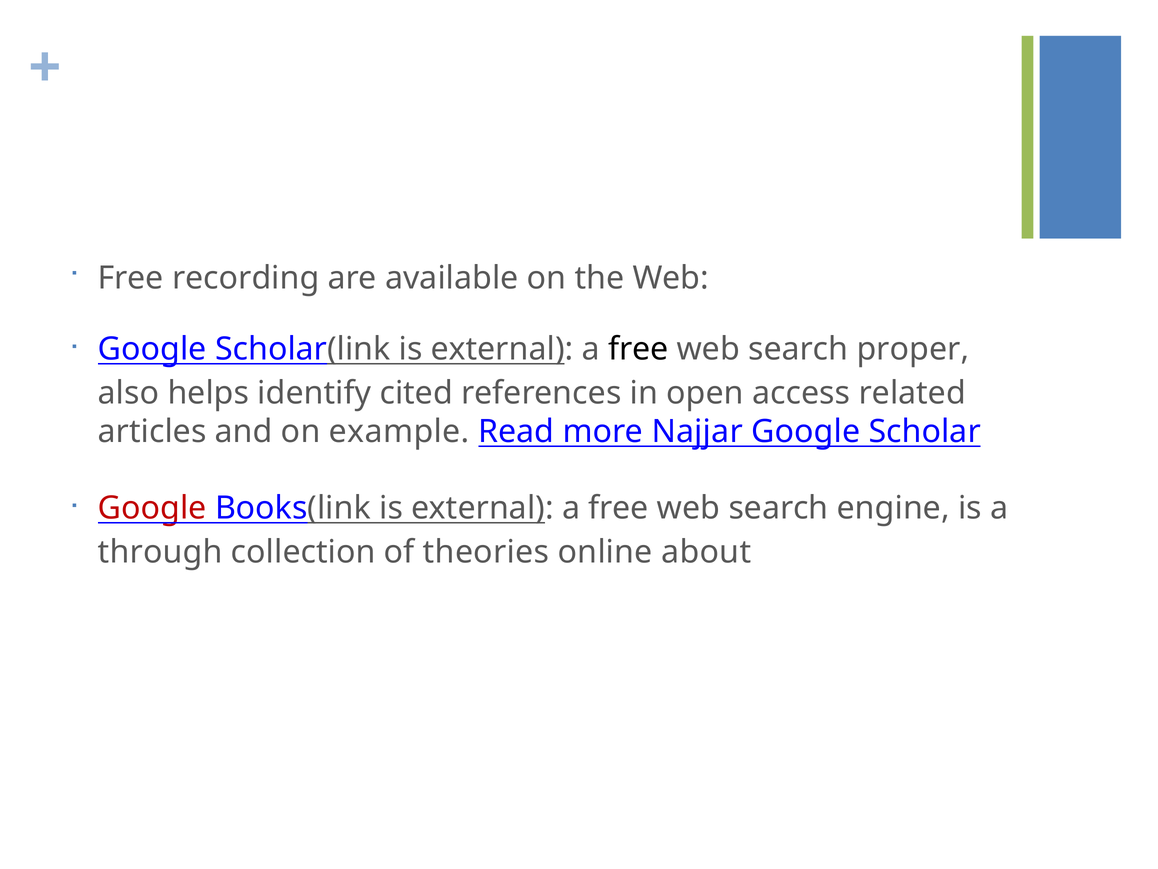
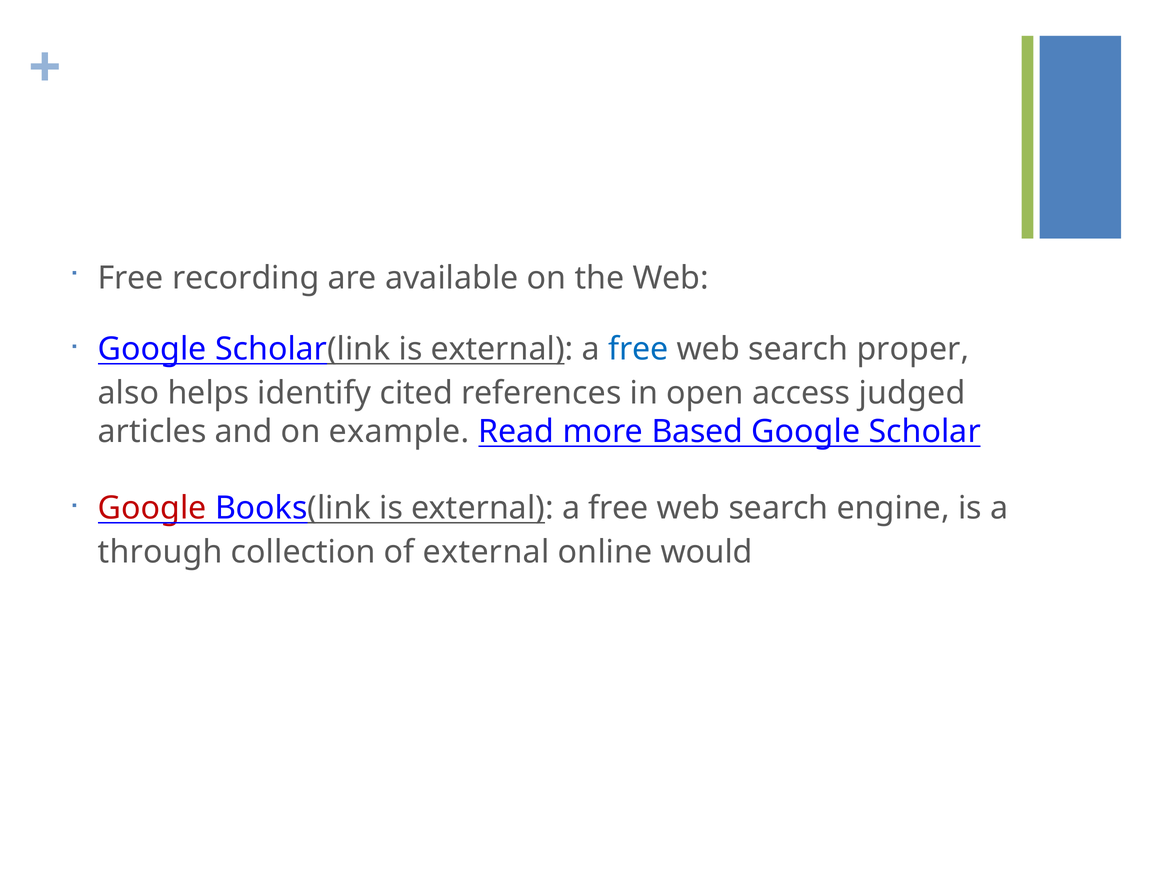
free at (638, 349) colour: black -> blue
related: related -> judged
Najjar: Najjar -> Based
of theories: theories -> external
about: about -> would
